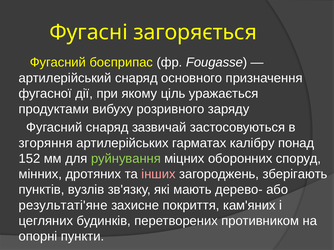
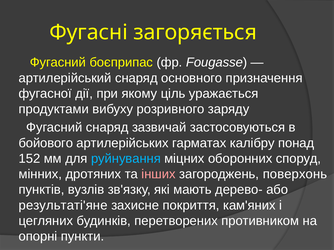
згоряння: згоряння -> бойового
руйнування colour: light green -> light blue
зберігають: зберігають -> поверхонь
